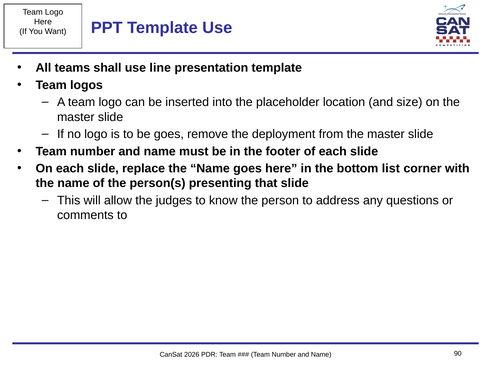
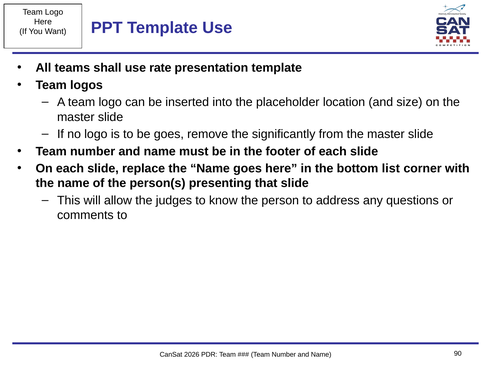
line: line -> rate
deployment: deployment -> significantly
